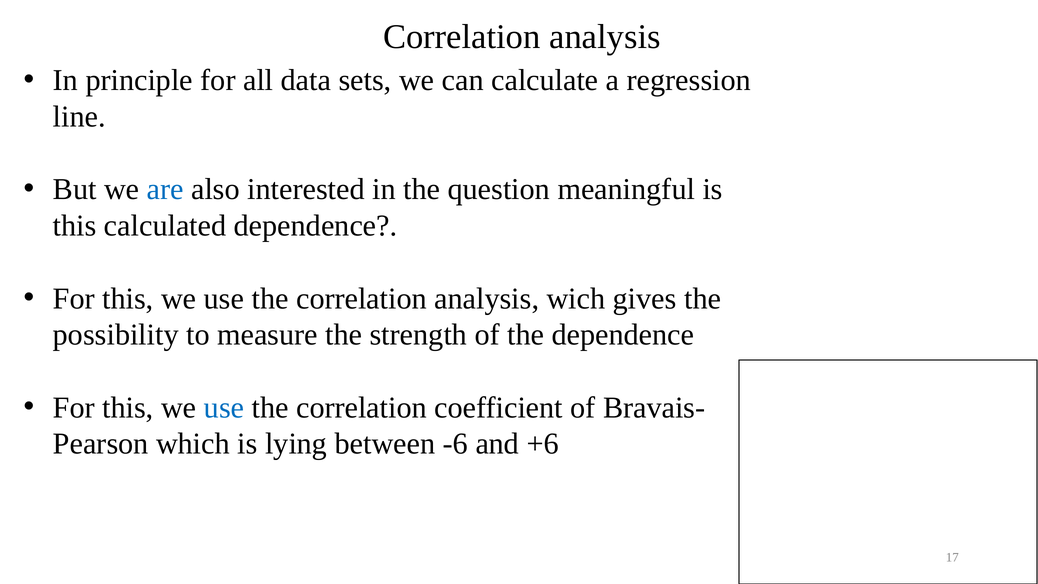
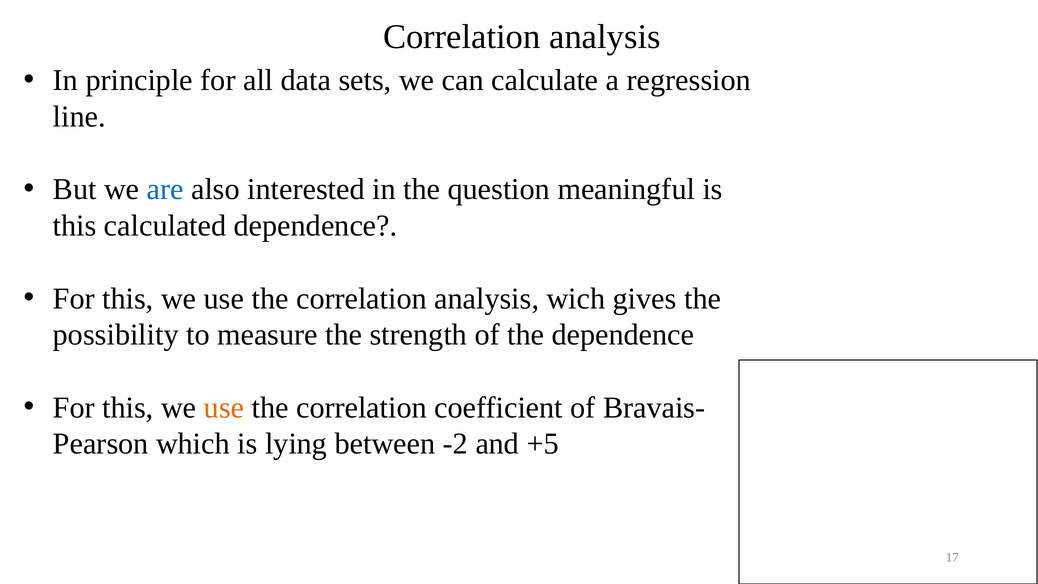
use at (224, 408) colour: blue -> orange
-6: -6 -> -2
+6: +6 -> +5
